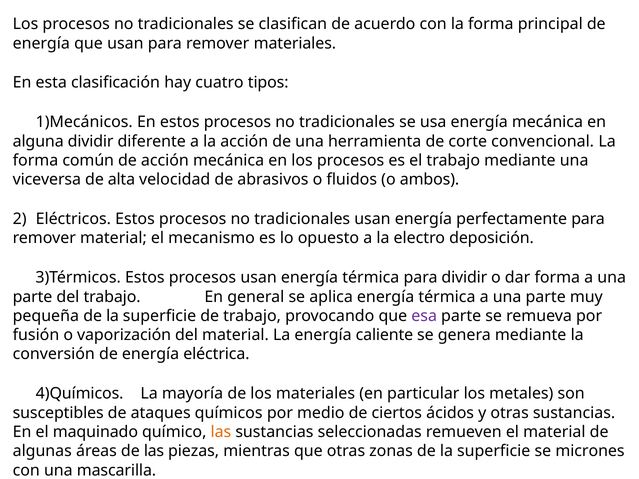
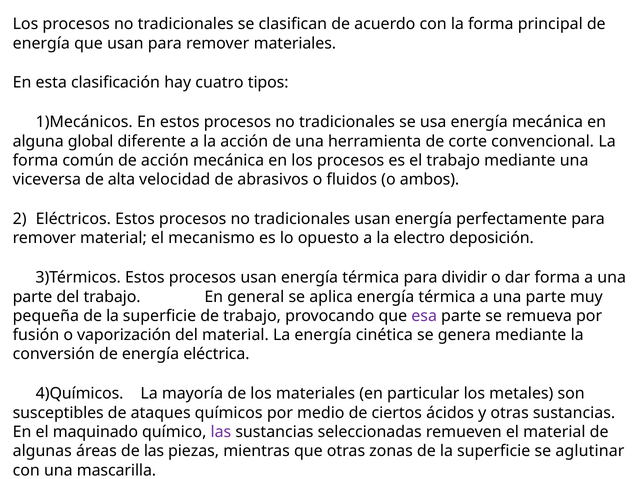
alguna dividir: dividir -> global
caliente: caliente -> cinética
las at (221, 432) colour: orange -> purple
micrones: micrones -> aglutinar
